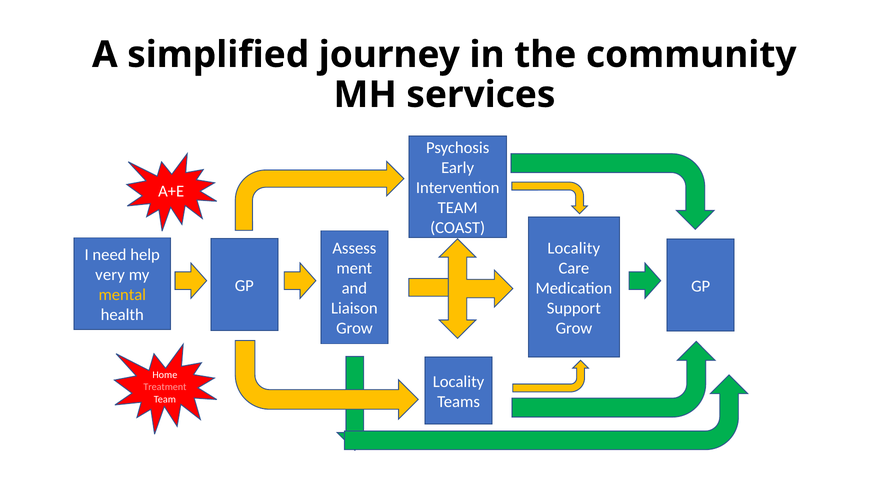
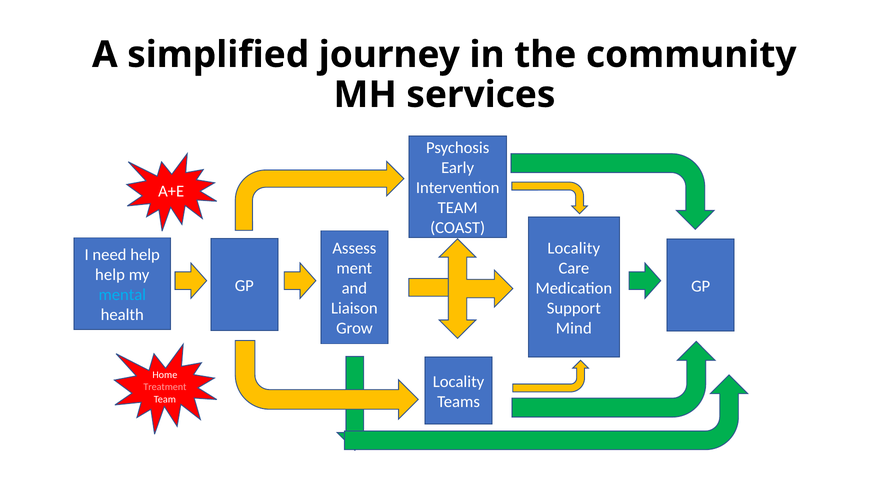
very at (110, 275): very -> help
mental colour: yellow -> light blue
Grow at (574, 328): Grow -> Mind
